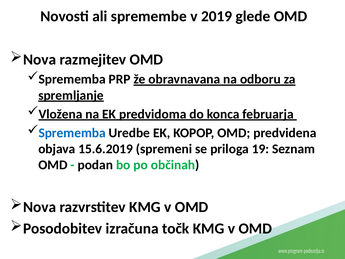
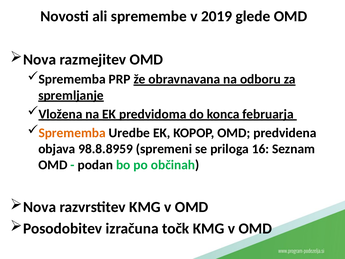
Sprememba at (72, 133) colour: blue -> orange
15.6.2019: 15.6.2019 -> 98.8.8959
19: 19 -> 16
